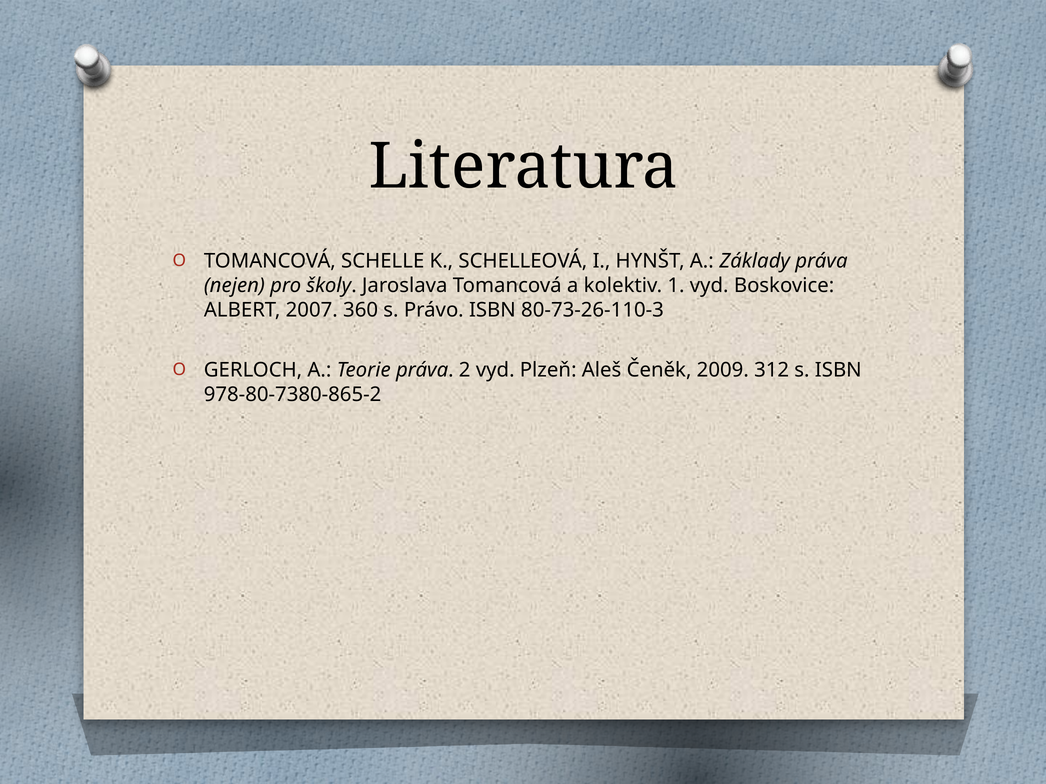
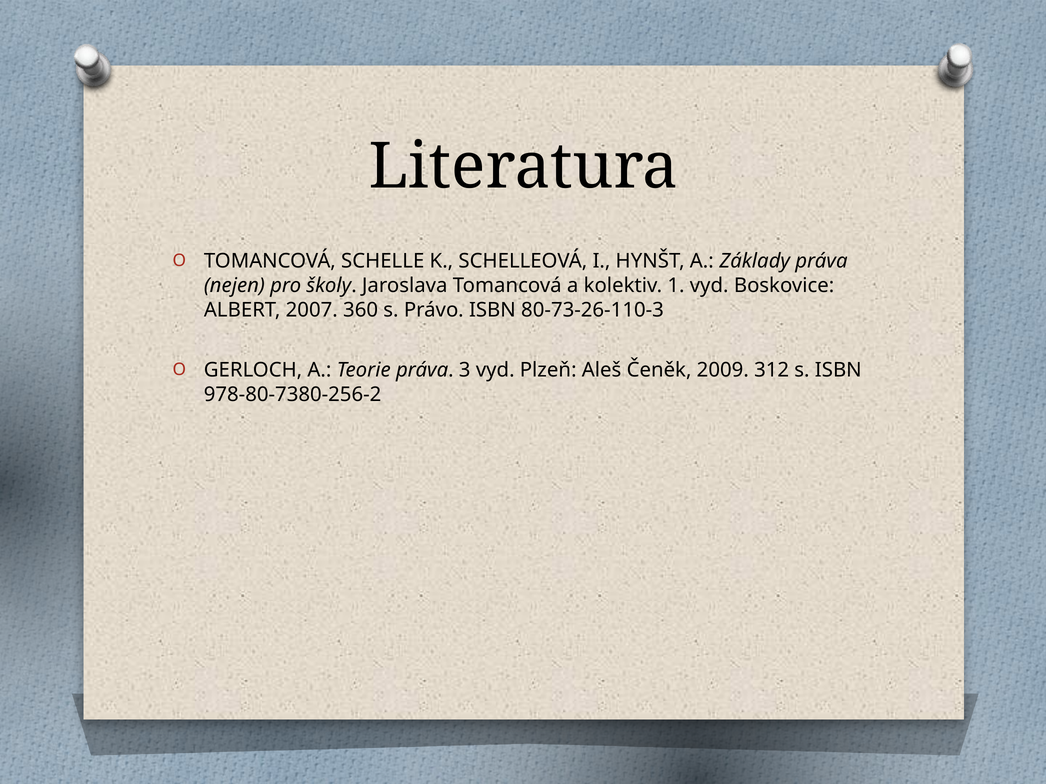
2: 2 -> 3
978-80-7380-865-2: 978-80-7380-865-2 -> 978-80-7380-256-2
